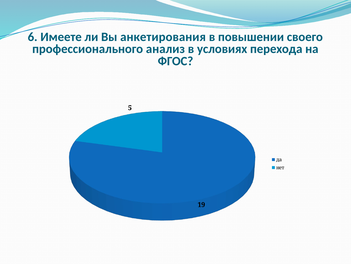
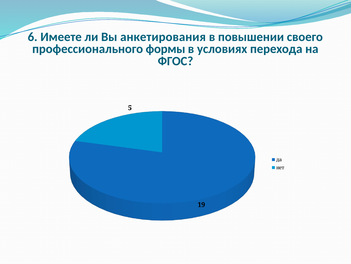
анализ: анализ -> формы
